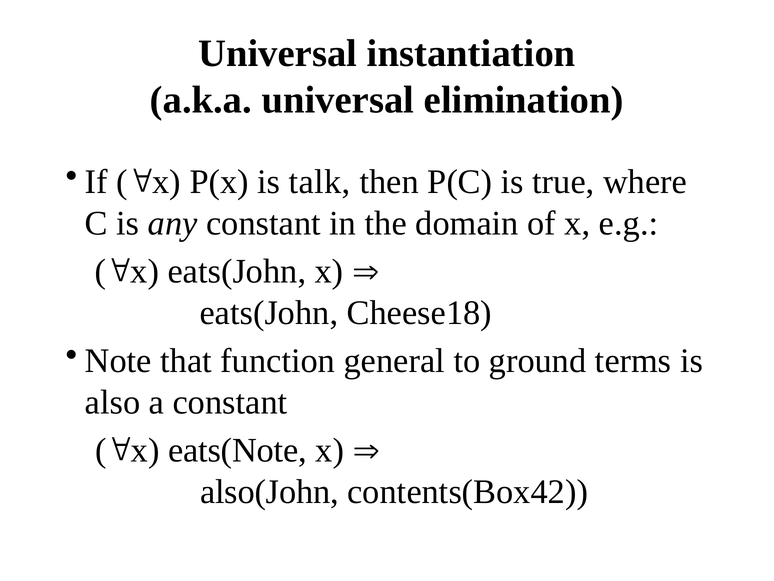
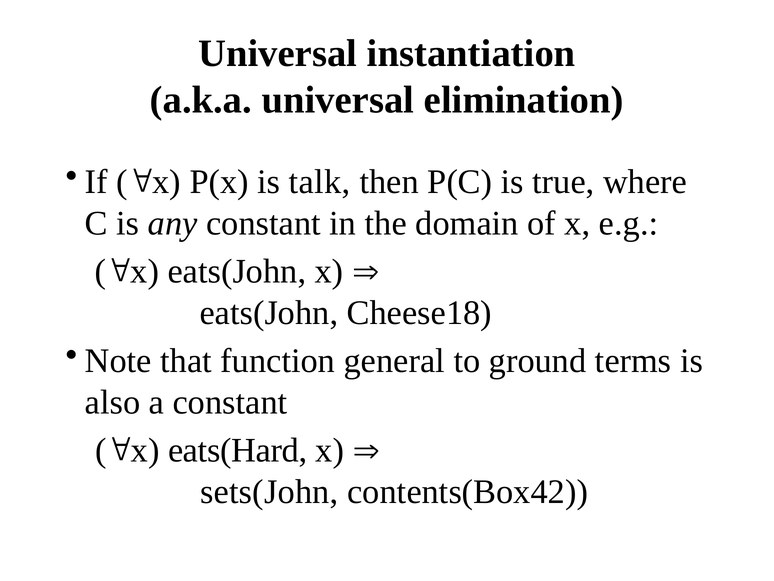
eats(Note: eats(Note -> eats(Hard
also(John: also(John -> sets(John
